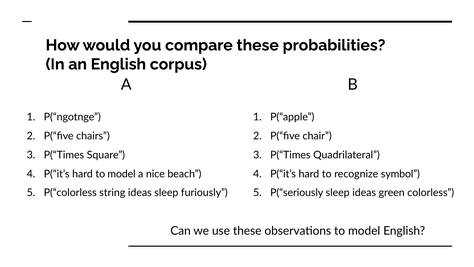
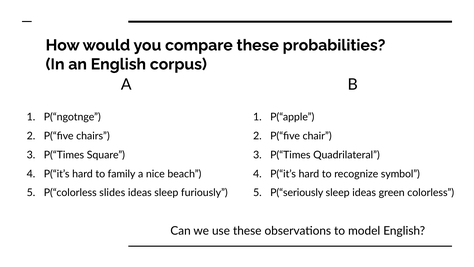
hard to model: model -> family
string: string -> slides
